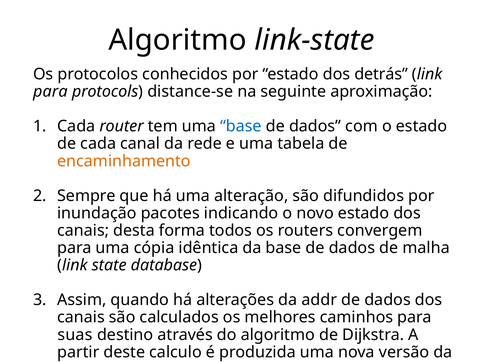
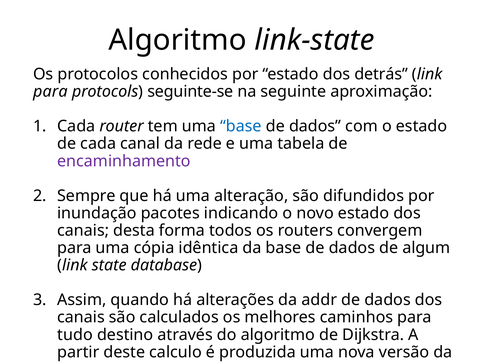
distance-se: distance-se -> seguinte-se
encaminhamento at (124, 161) colour: orange -> purple
malha: malha -> algum
suas: suas -> tudo
